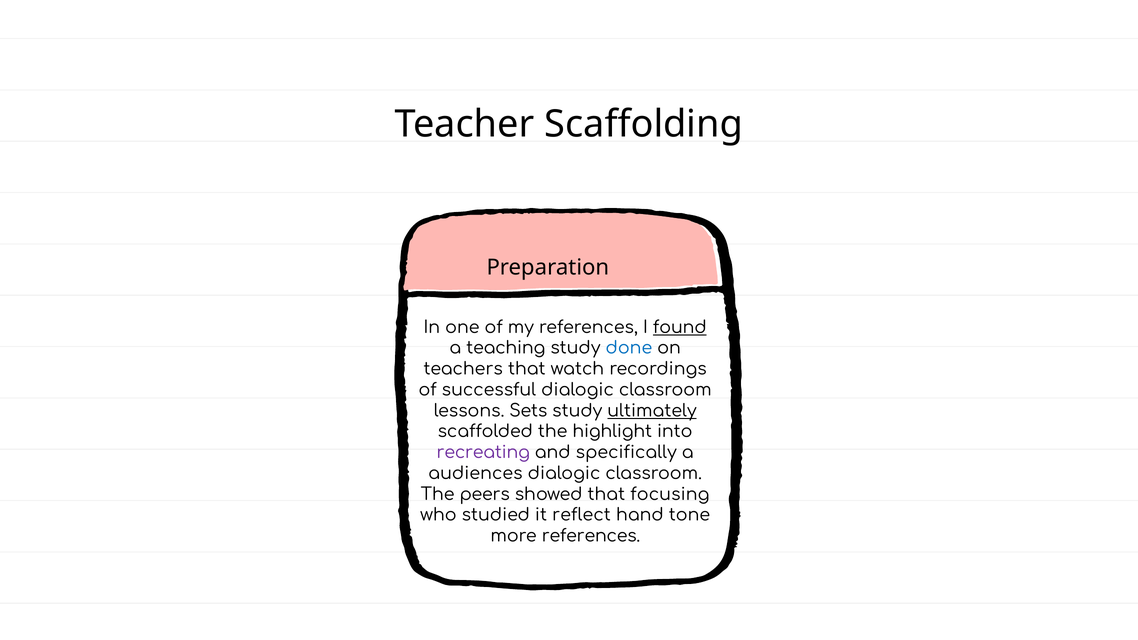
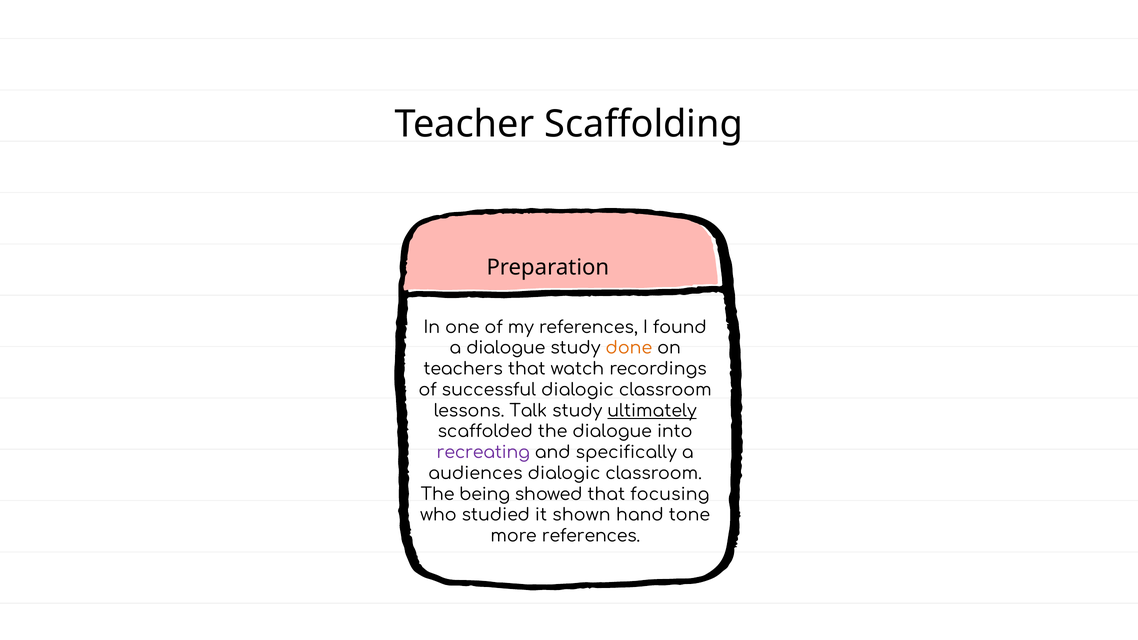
found underline: present -> none
a teaching: teaching -> dialogue
done colour: blue -> orange
Sets: Sets -> Talk
the highlight: highlight -> dialogue
peers: peers -> being
reflect: reflect -> shown
